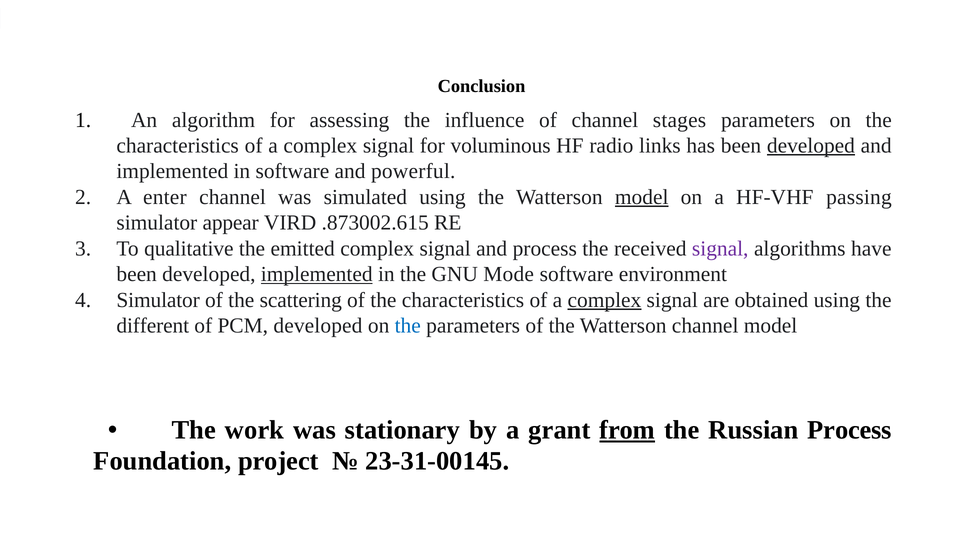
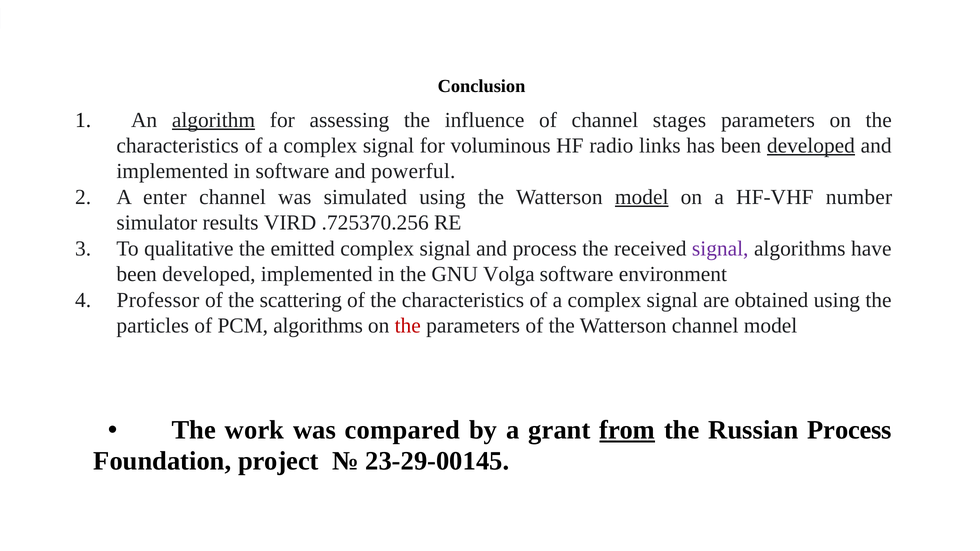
algorithm underline: none -> present
passing: passing -> number
appear: appear -> results
.873002.615: .873002.615 -> .725370.256
implemented at (317, 274) underline: present -> none
Mode: Mode -> Volga
Simulator at (158, 300): Simulator -> Professor
complex at (604, 300) underline: present -> none
different: different -> particles
PCM developed: developed -> algorithms
the at (408, 326) colour: blue -> red
stationary: stationary -> compared
23-31-00145: 23-31-00145 -> 23-29-00145
